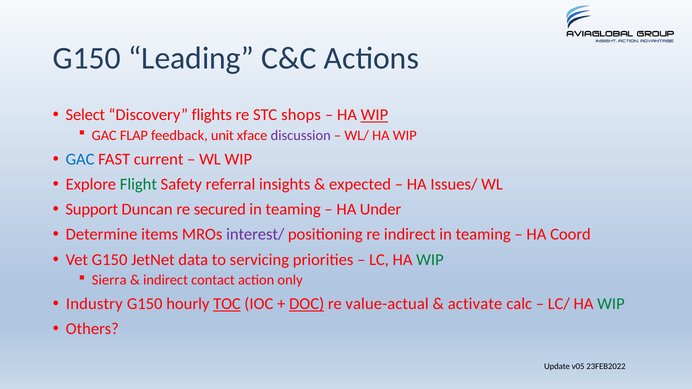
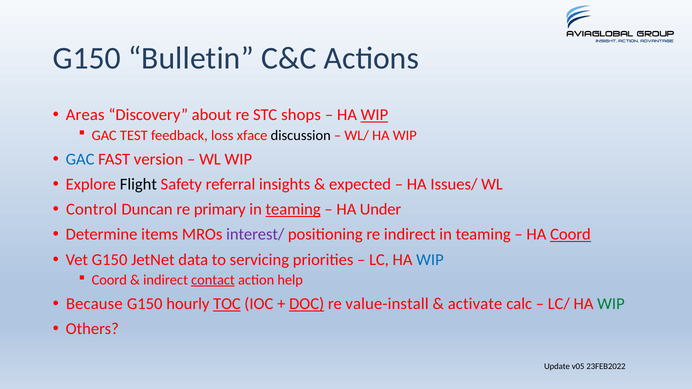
Leading: Leading -> Bulletin
Select: Select -> Areas
flights: flights -> about
FLAP: FLAP -> TEST
unit: unit -> loss
discussion colour: purple -> black
current: current -> version
Flight colour: green -> black
Support: Support -> Control
secured: secured -> primary
teaming at (293, 210) underline: none -> present
Coord at (571, 235) underline: none -> present
WIP at (430, 260) colour: green -> blue
Sierra at (109, 280): Sierra -> Coord
contact underline: none -> present
only: only -> help
Industry: Industry -> Because
value-actual: value-actual -> value-install
